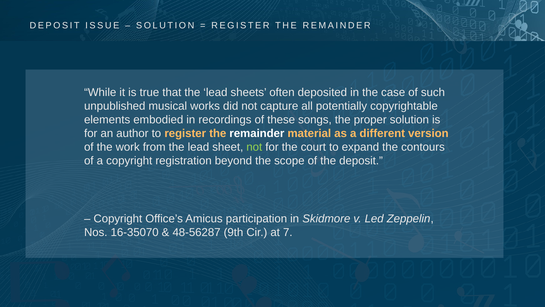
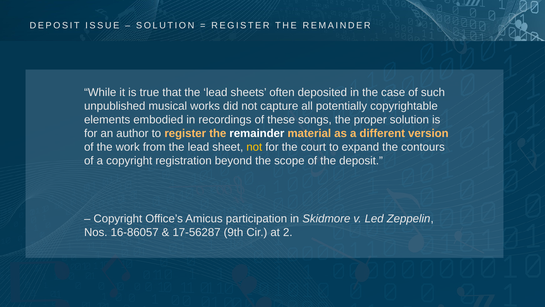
not at (254, 147) colour: light green -> yellow
16-35070: 16-35070 -> 16-86057
48-56287: 48-56287 -> 17-56287
7: 7 -> 2
